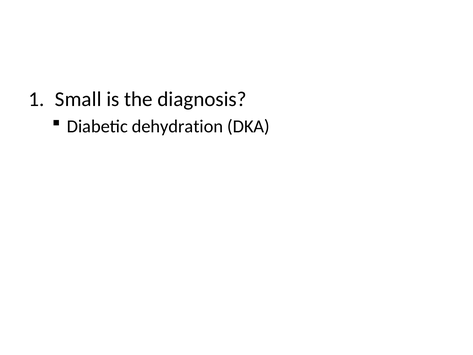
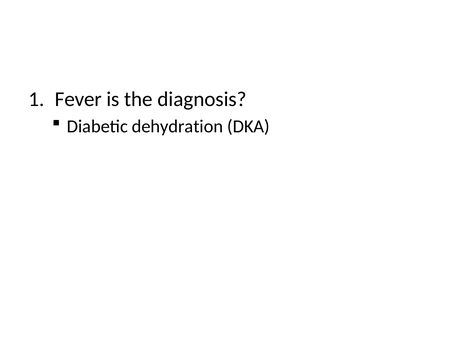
Small: Small -> Fever
